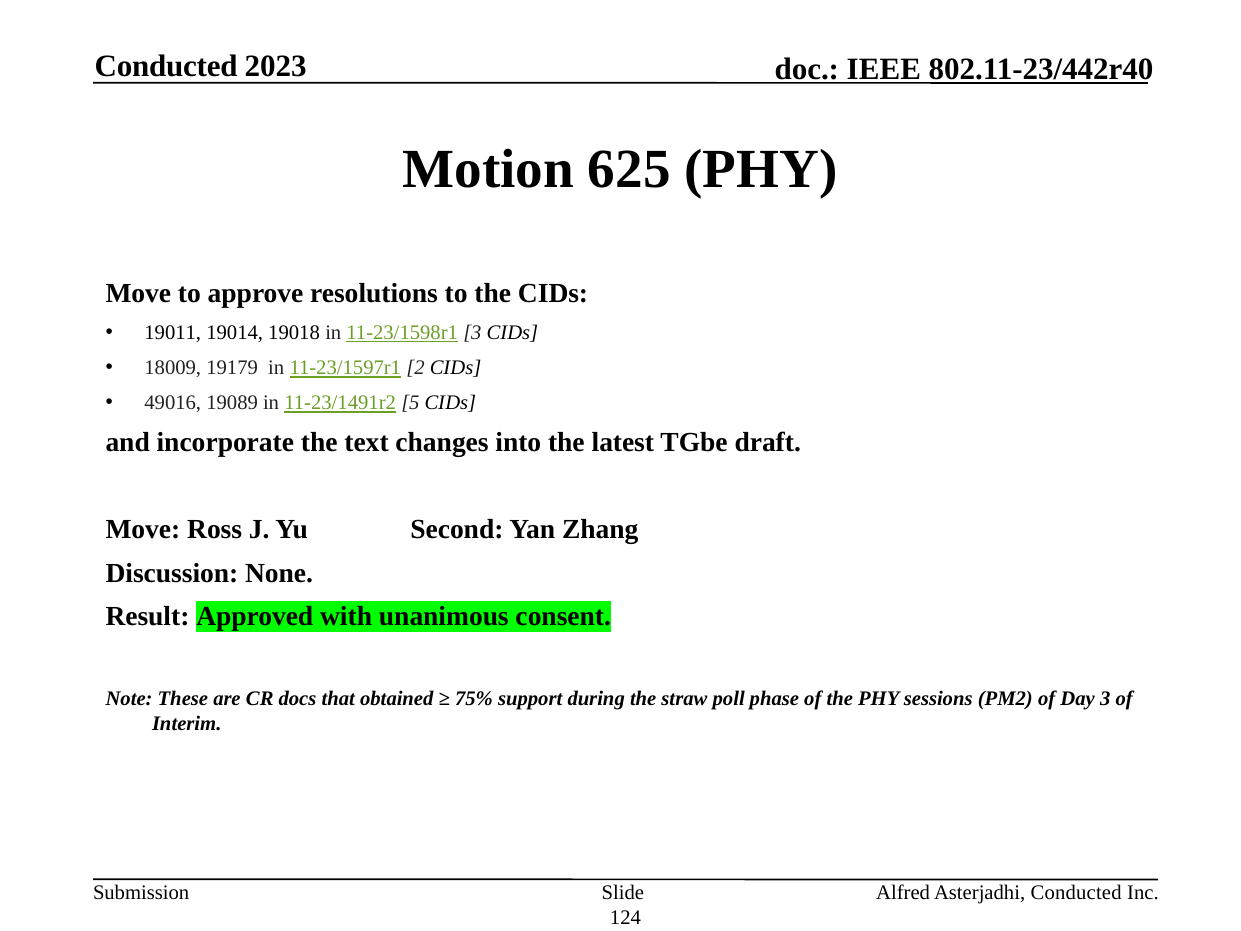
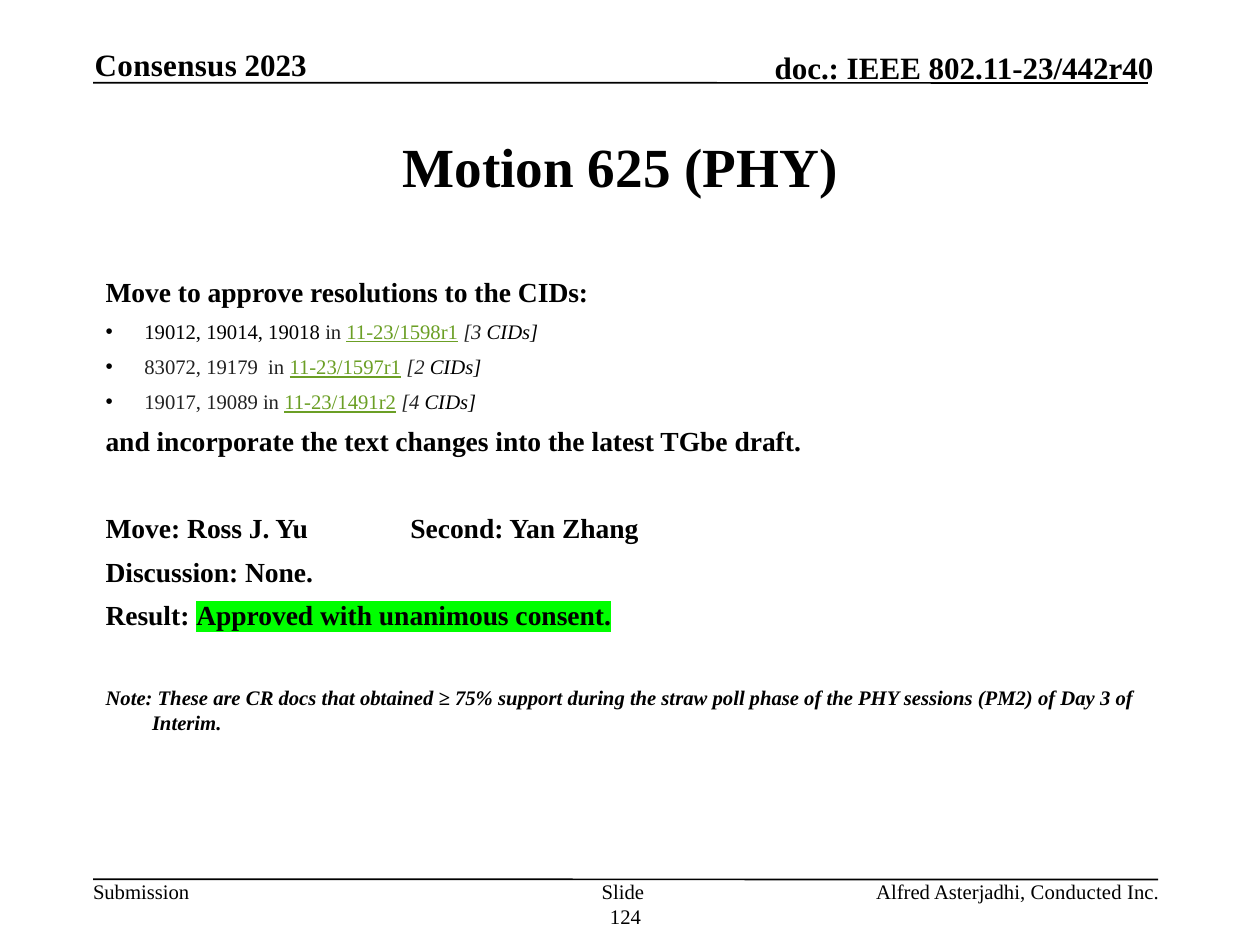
Conducted at (166, 66): Conducted -> Consensus
19011: 19011 -> 19012
18009: 18009 -> 83072
49016: 49016 -> 19017
5: 5 -> 4
